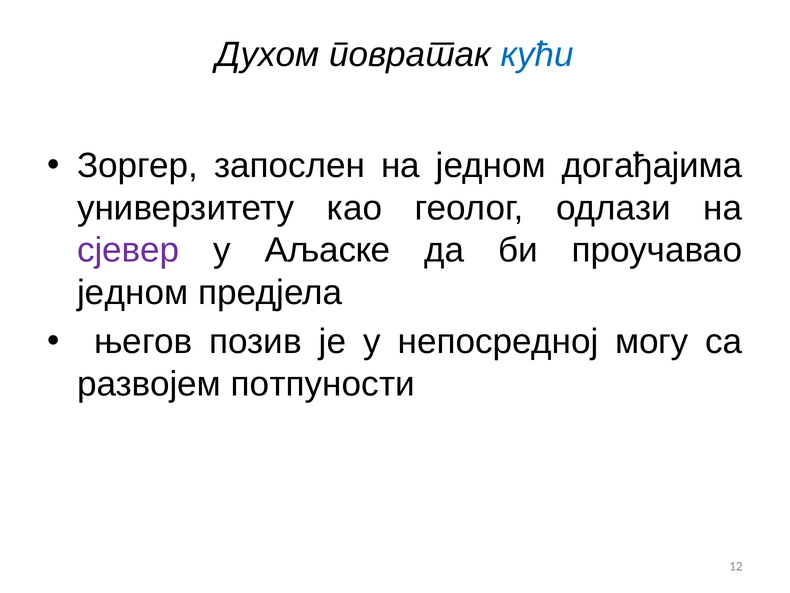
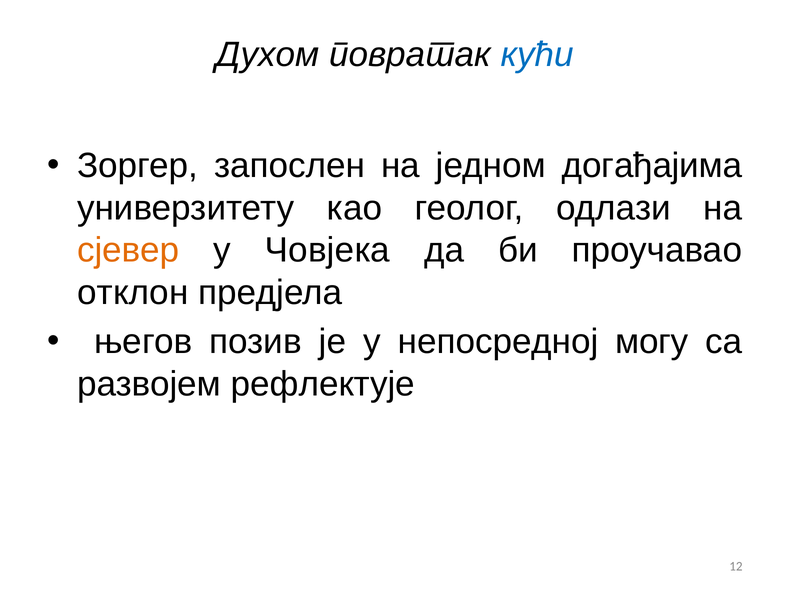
сјевер colour: purple -> orange
Аљаске: Аљаске -> Човјека
једном at (133, 292): једном -> отклон
потпуности: потпуности -> рефлектује
